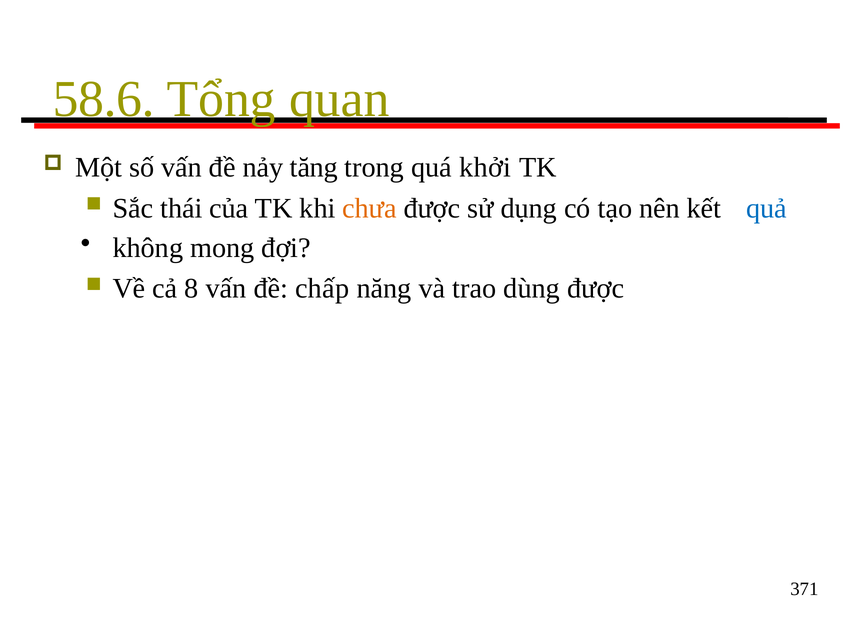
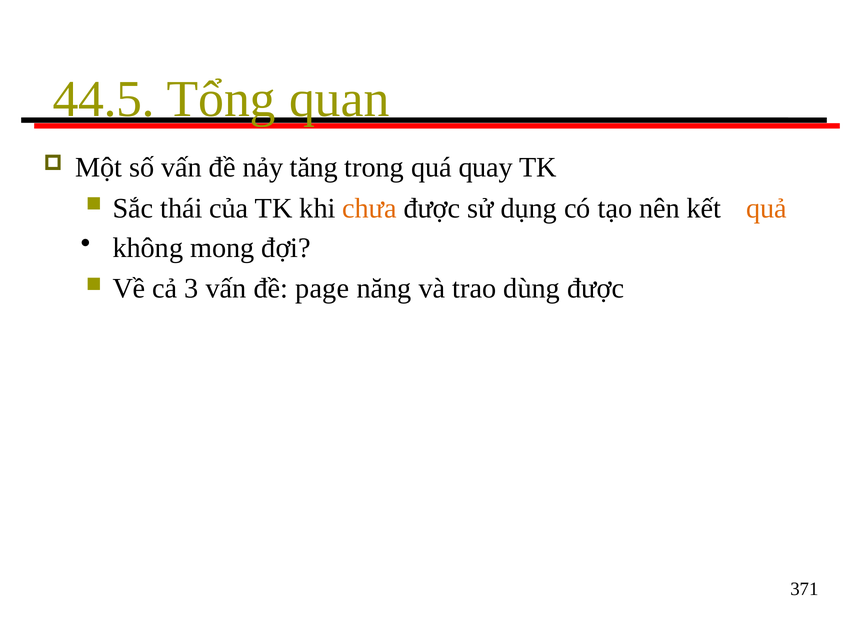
58.6: 58.6 -> 44.5
khởi: khởi -> quay
quả colour: blue -> orange
8: 8 -> 3
chấp: chấp -> page
